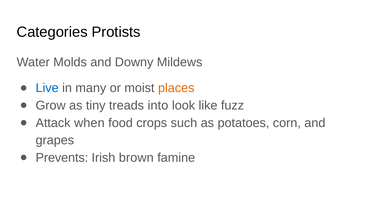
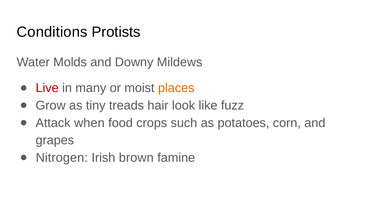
Categories: Categories -> Conditions
Live colour: blue -> red
into: into -> hair
Prevents: Prevents -> Nitrogen
